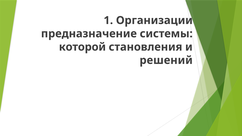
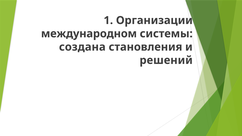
предназначение: предназначение -> международном
которой: которой -> создана
